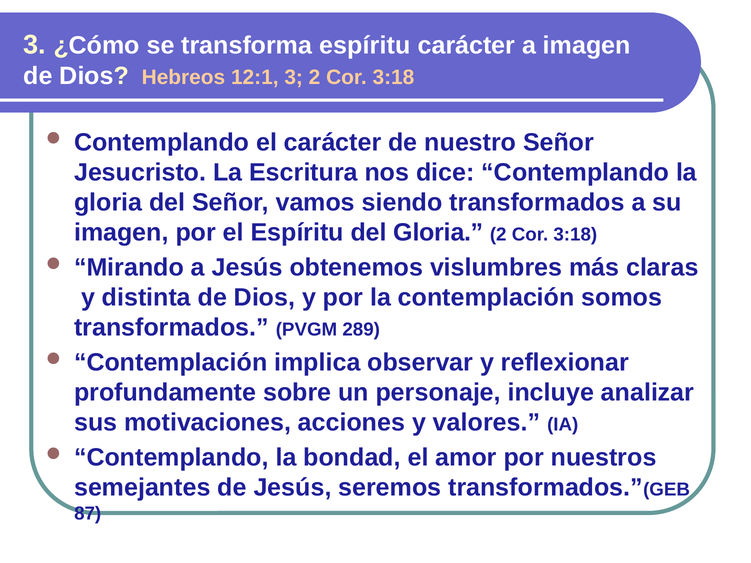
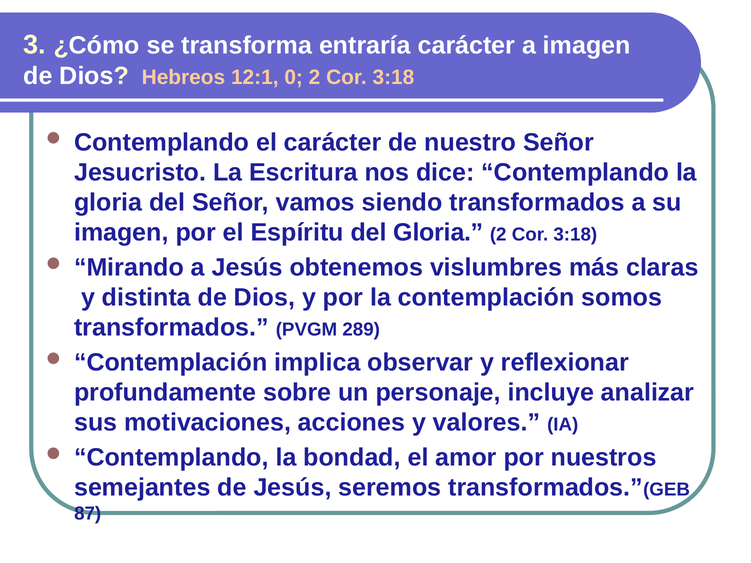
transforma espíritu: espíritu -> entraría
12:1 3: 3 -> 0
